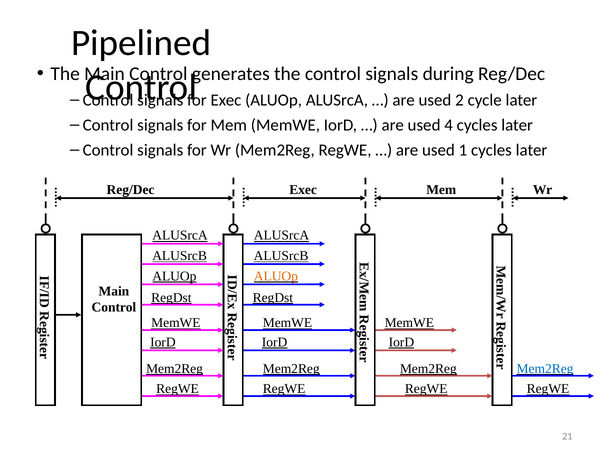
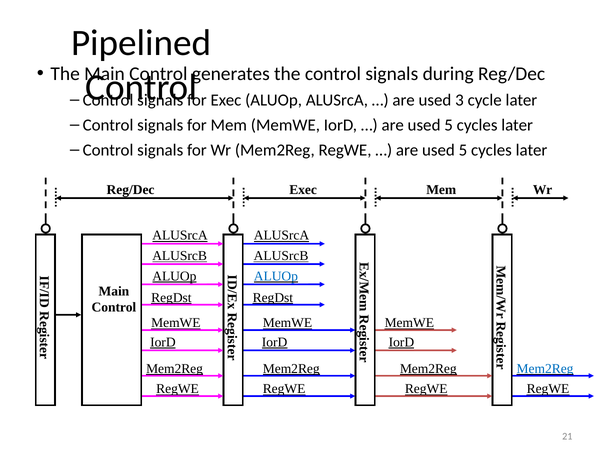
2: 2 -> 3
4 at (449, 125): 4 -> 5
1 at (463, 150): 1 -> 5
ALUOp at (276, 276) colour: orange -> blue
